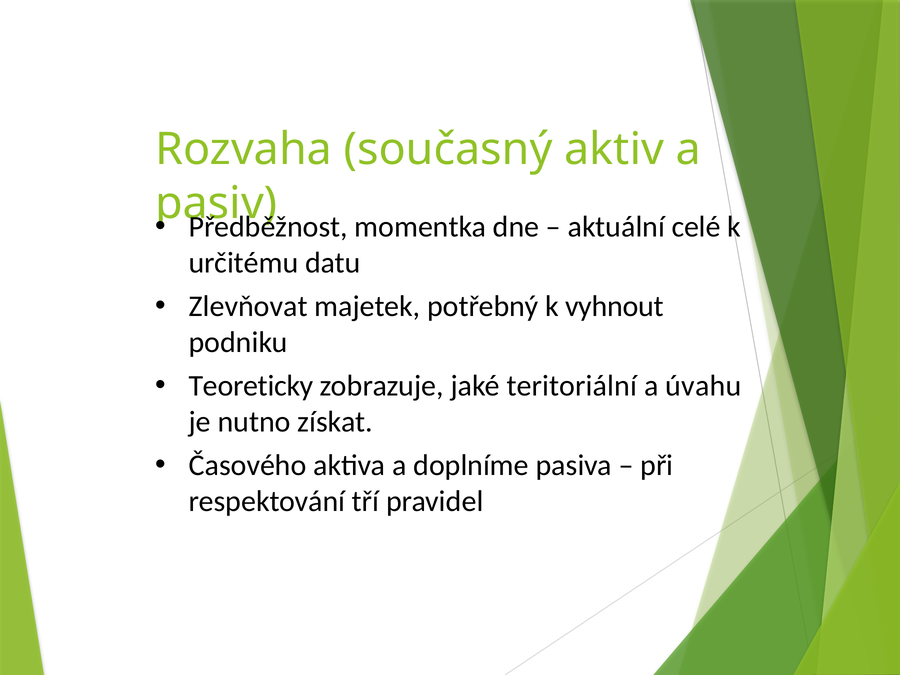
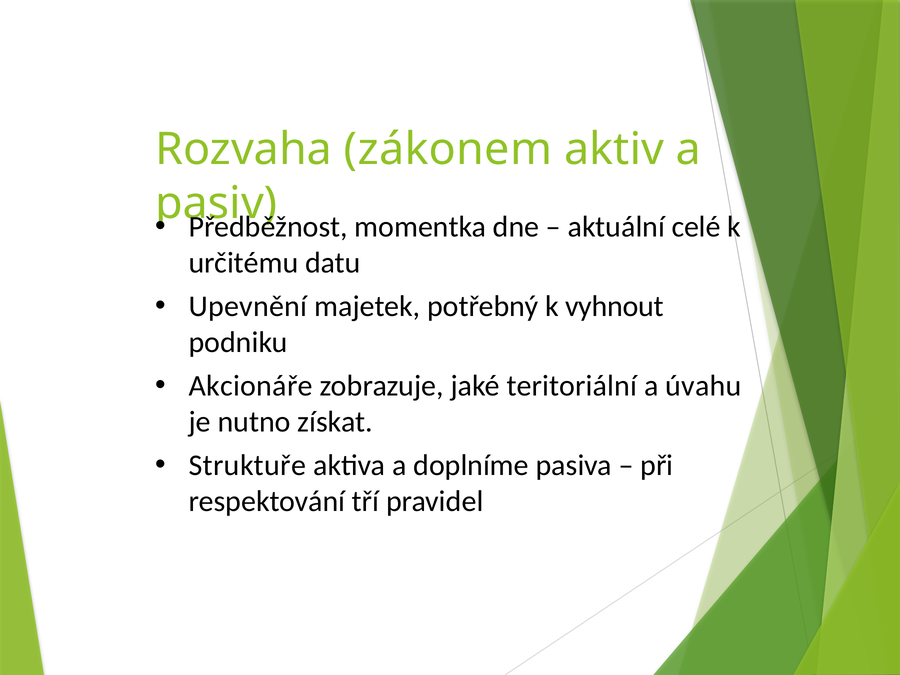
současný: současný -> zákonem
Zlevňovat: Zlevňovat -> Upevnění
Teoreticky: Teoreticky -> Akcionáře
Časového: Časového -> Struktuře
